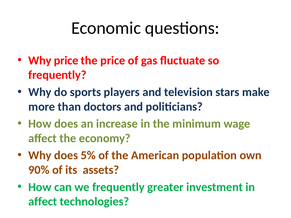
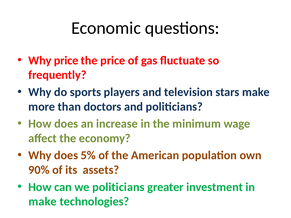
we frequently: frequently -> politicians
affect at (43, 202): affect -> make
